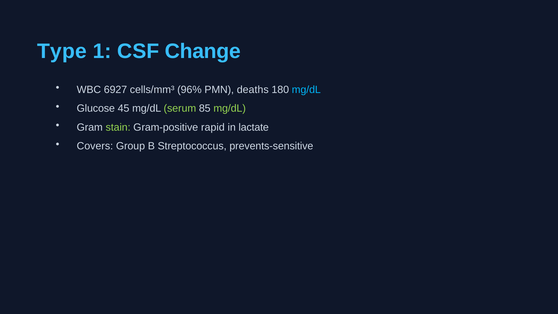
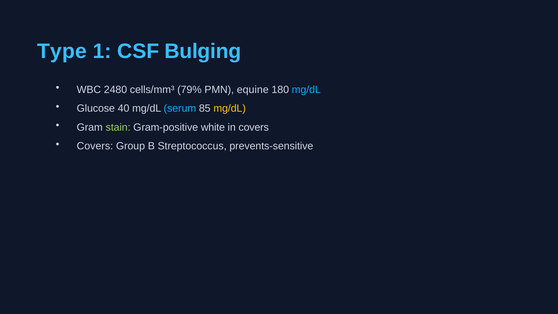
Change: Change -> Bulging
6927: 6927 -> 2480
96%: 96% -> 79%
deaths: deaths -> equine
45: 45 -> 40
serum colour: light green -> light blue
mg/dL at (230, 108) colour: light green -> yellow
rapid: rapid -> white
in lactate: lactate -> covers
